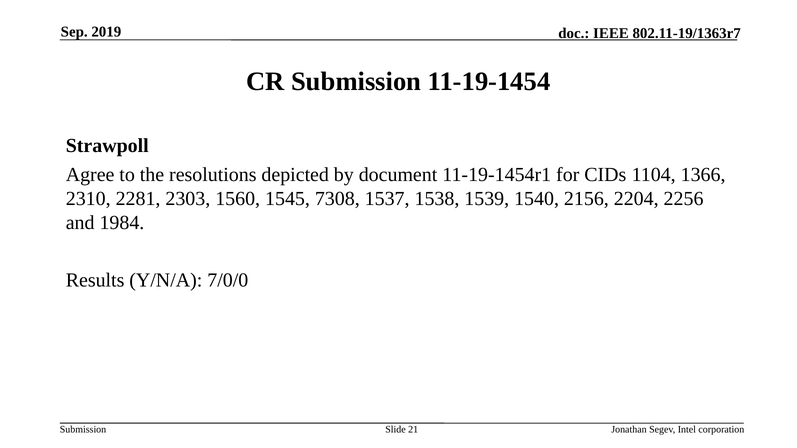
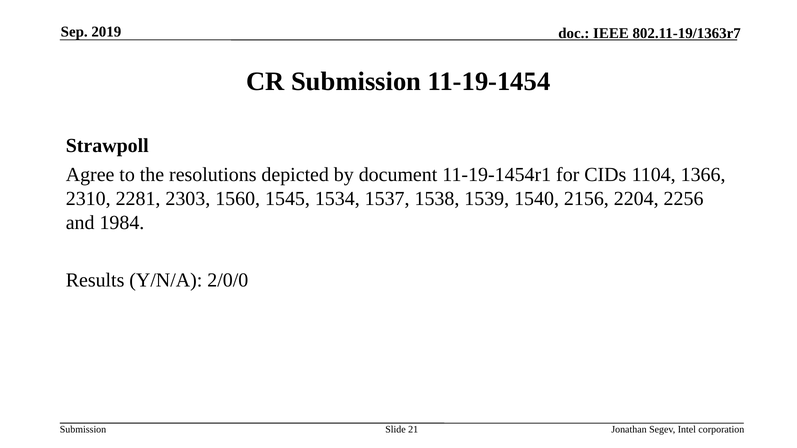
7308: 7308 -> 1534
7/0/0: 7/0/0 -> 2/0/0
